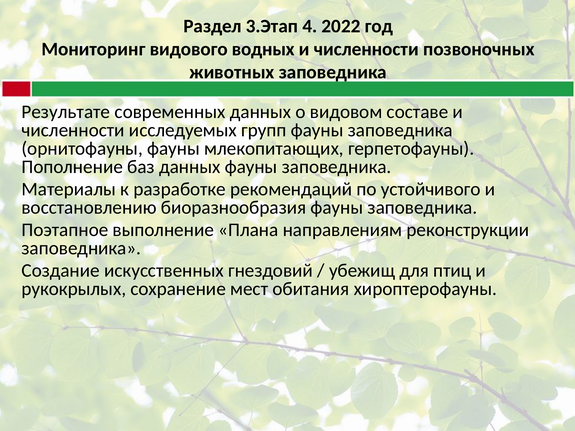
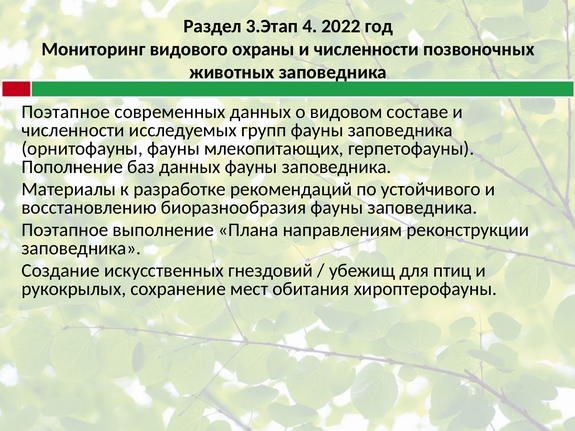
водных: водных -> охраны
Результате at (66, 112): Результате -> Поэтапное
